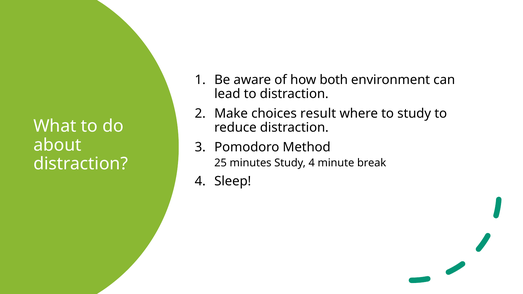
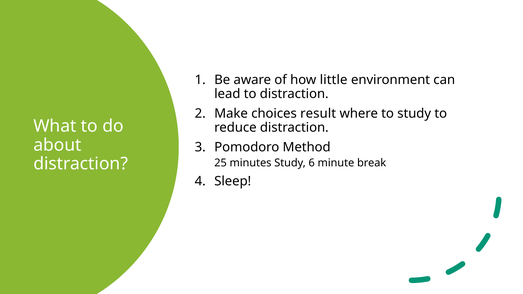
both: both -> little
Study 4: 4 -> 6
